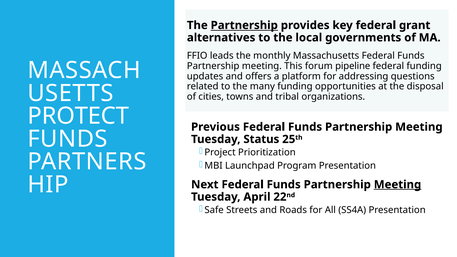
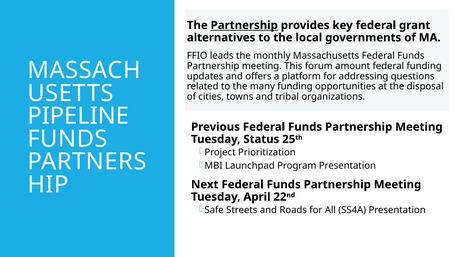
pipeline: pipeline -> amount
PROTECT: PROTECT -> PIPELINE
Meeting at (398, 185) underline: present -> none
